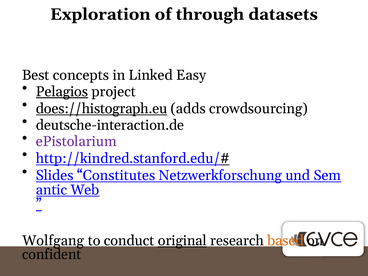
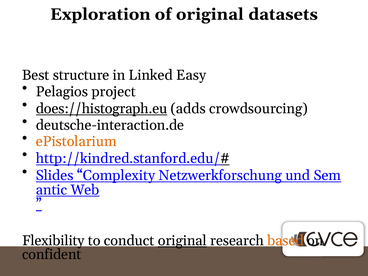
of through: through -> original
concepts: concepts -> structure
Pelagios underline: present -> none
ePistolarium colour: purple -> orange
Constitutes: Constitutes -> Complexity
Wolfgang: Wolfgang -> Flexibility
